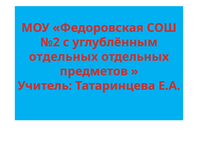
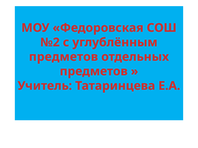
отдельных at (63, 57): отдельных -> предметов
